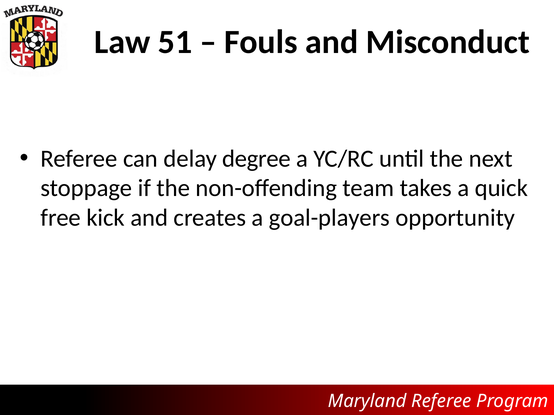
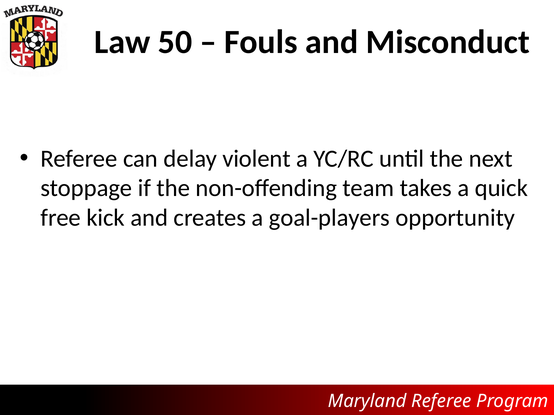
51: 51 -> 50
degree: degree -> violent
